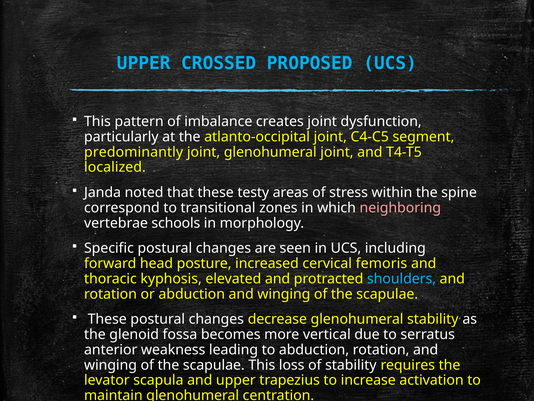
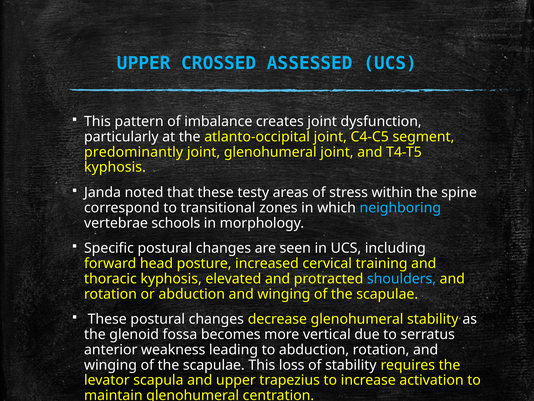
PROPOSED: PROPOSED -> ASSESSED
localized at (115, 167): localized -> kyphosis
neighboring colour: pink -> light blue
femoris: femoris -> training
